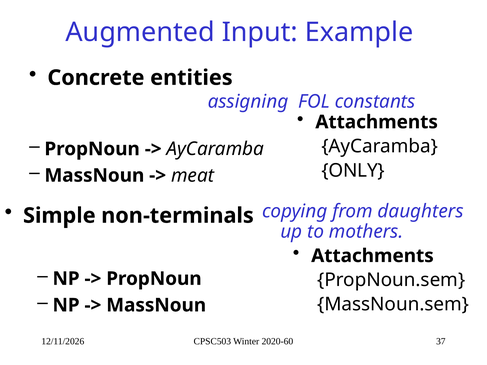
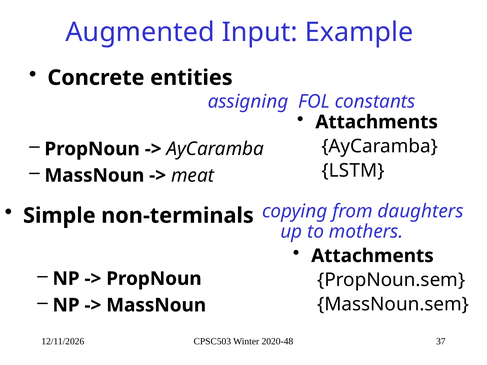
ONLY: ONLY -> LSTM
2020-60: 2020-60 -> 2020-48
